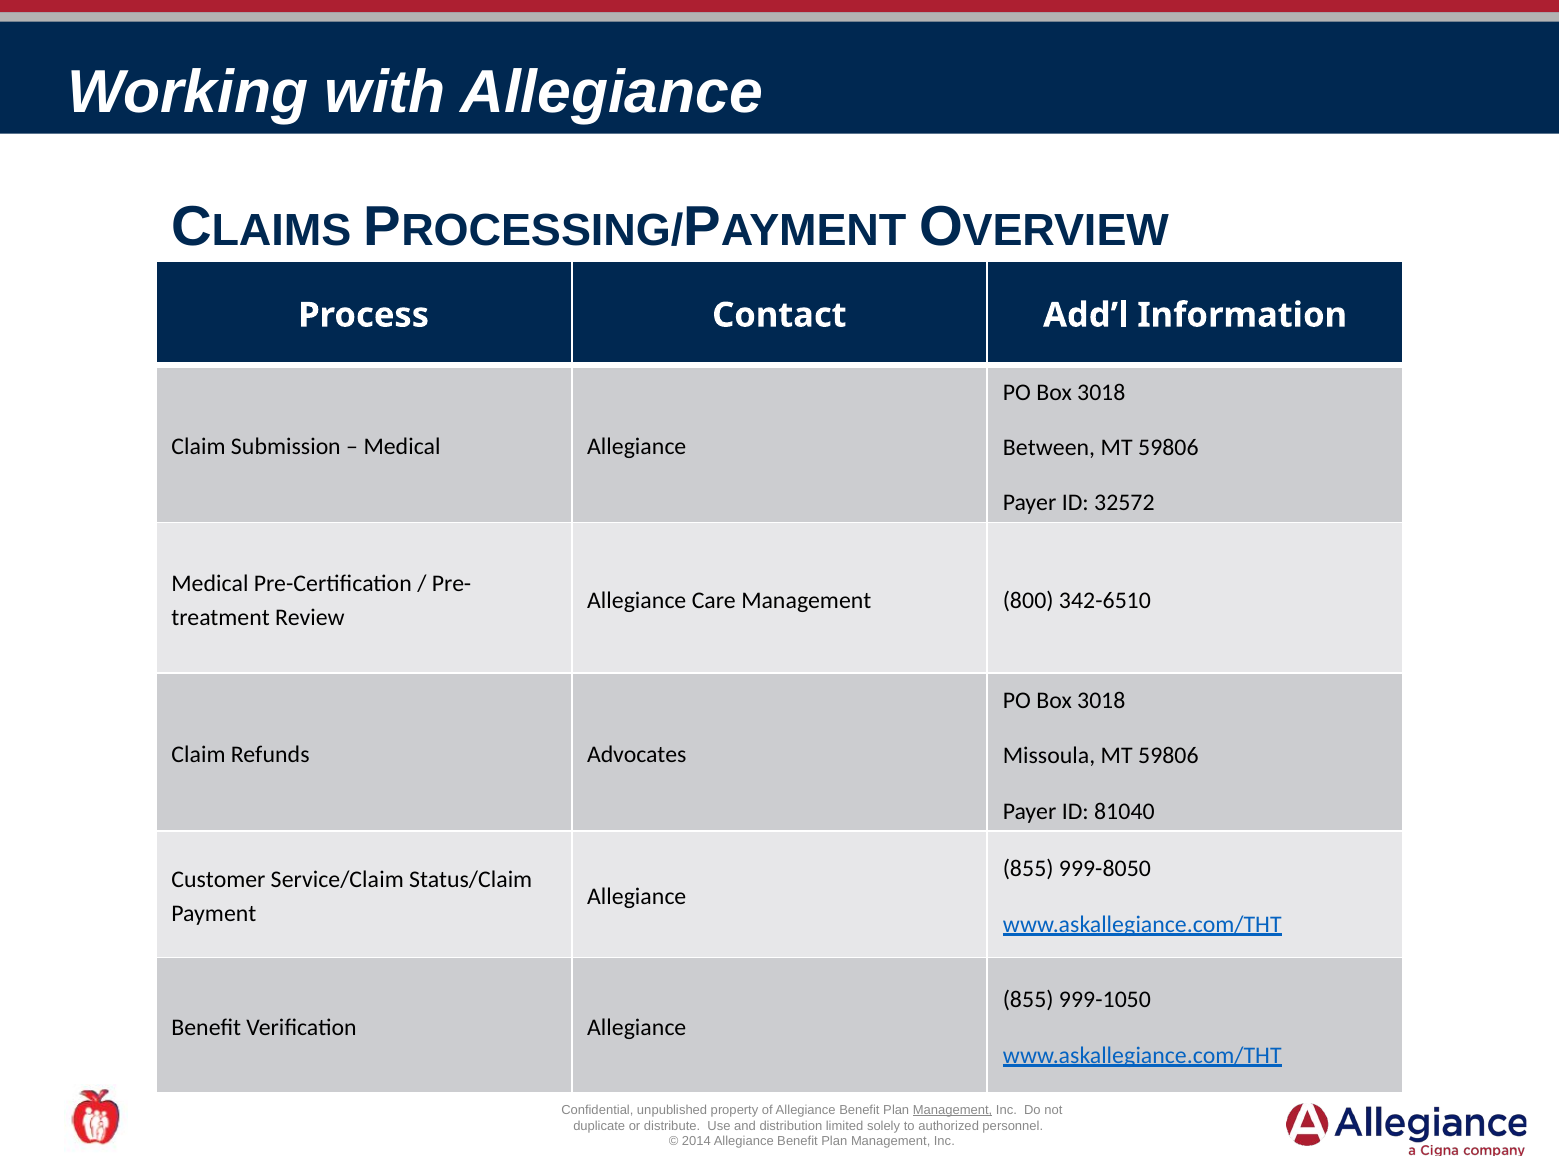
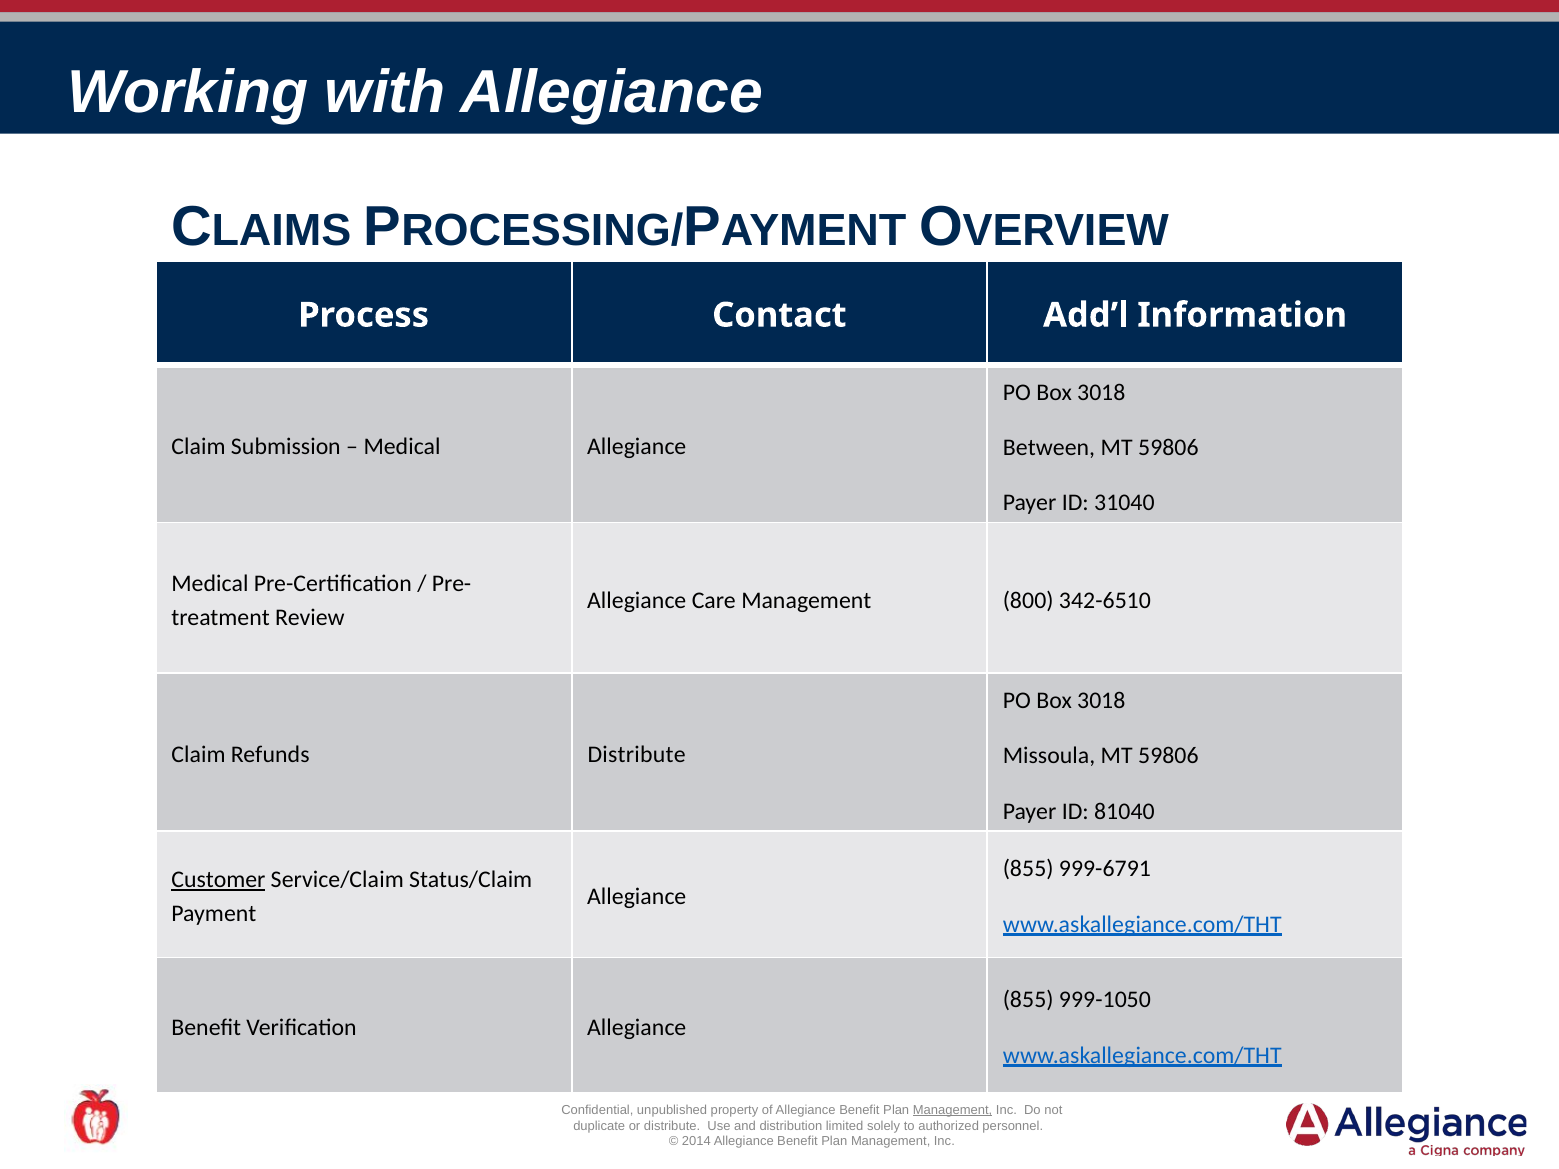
32572: 32572 -> 31040
Refunds Advocates: Advocates -> Distribute
999-8050: 999-8050 -> 999-6791
Customer underline: none -> present
